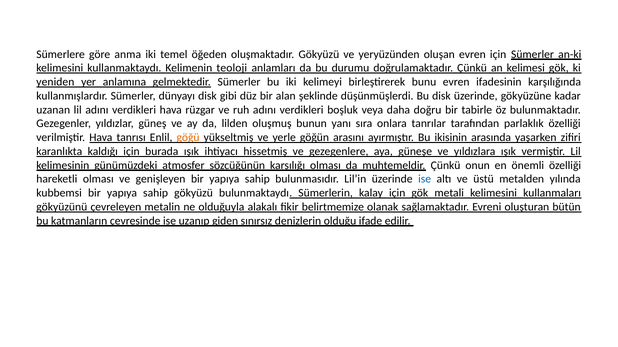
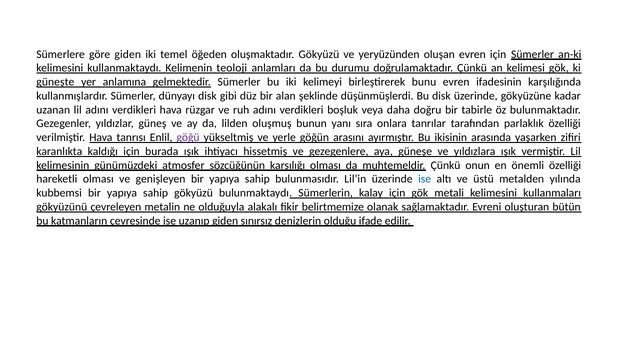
göre anma: anma -> giden
yeniden: yeniden -> güneşte
göğü colour: orange -> purple
